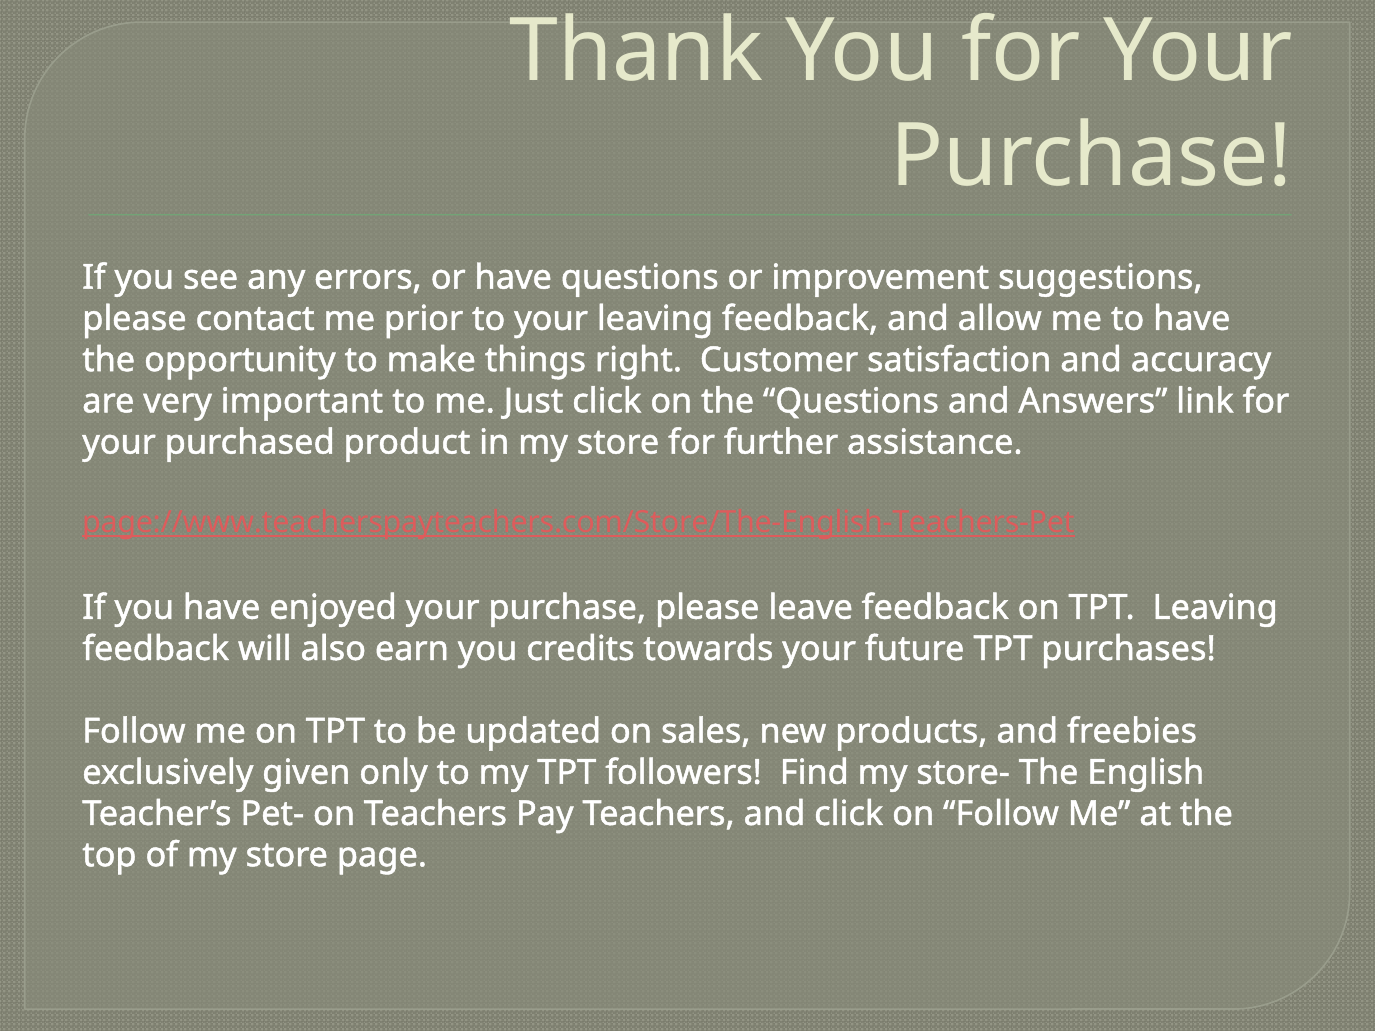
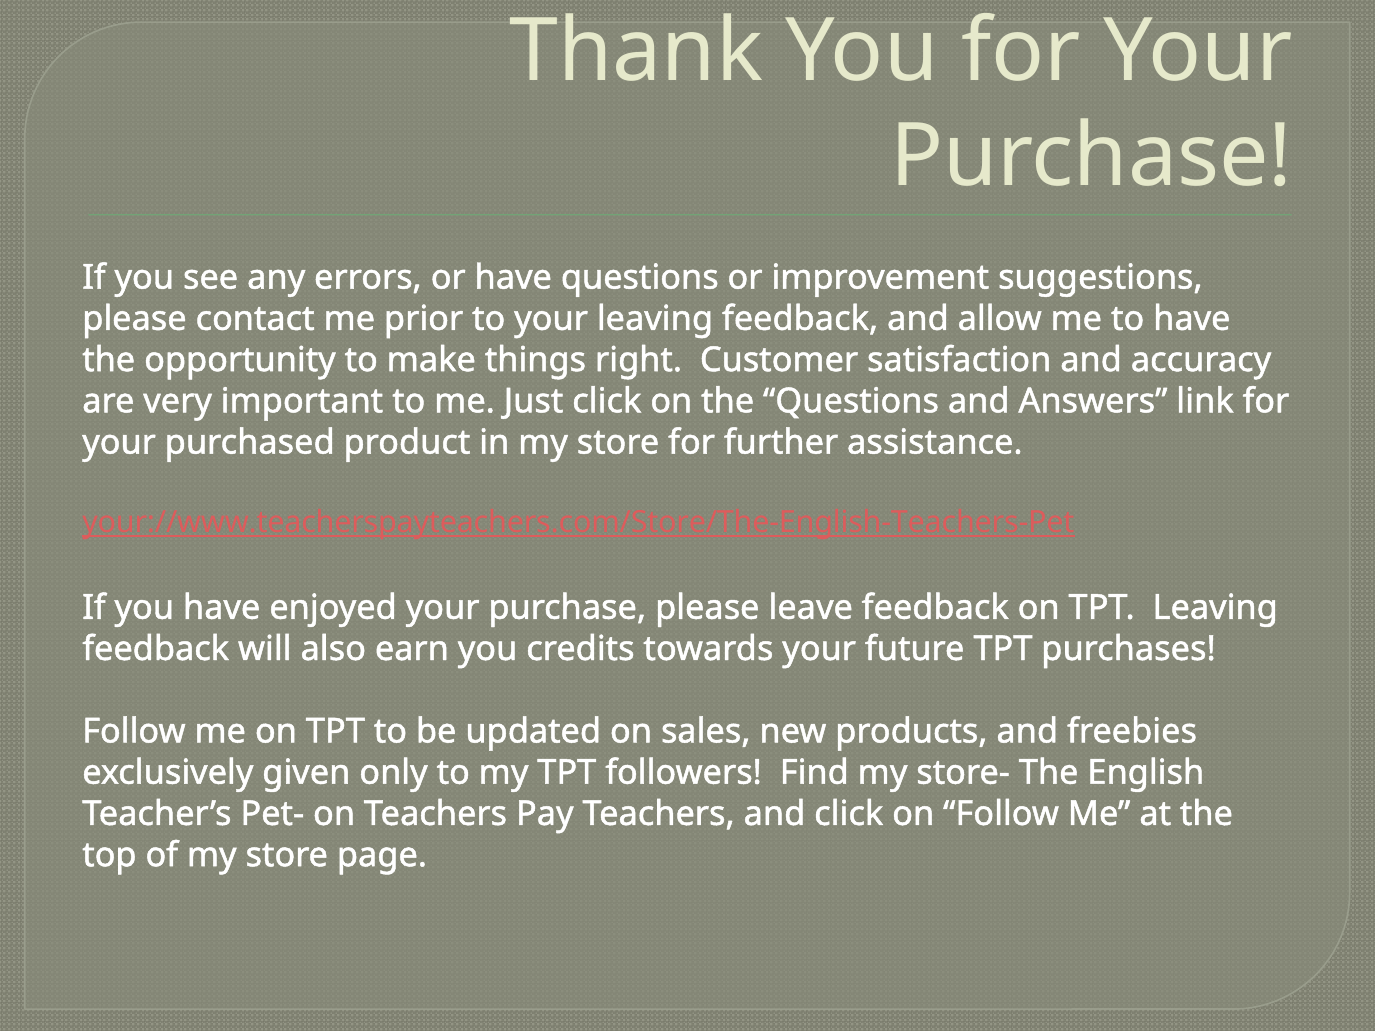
page://www.teacherspayteachers.com/Store/The-English-Teachers-Pet: page://www.teacherspayteachers.com/Store/The-English-Teachers-Pet -> your://www.teacherspayteachers.com/Store/The-English-Teachers-Pet
